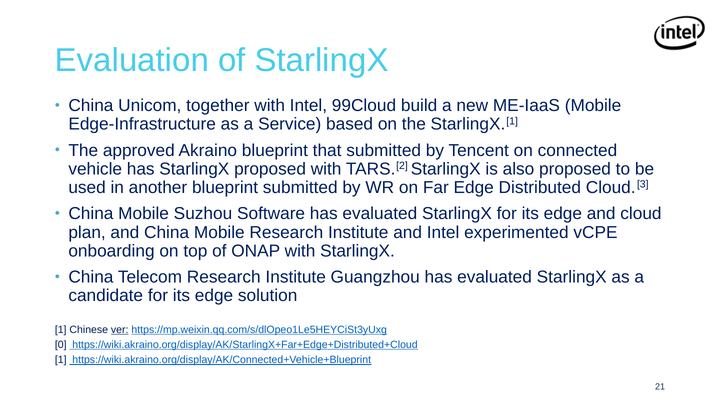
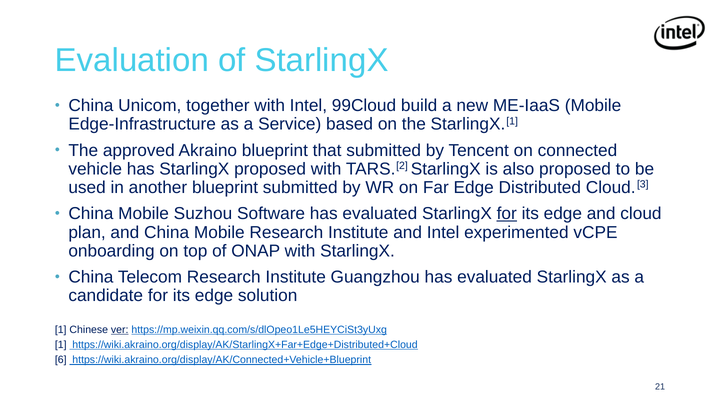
for at (507, 214) underline: none -> present
0 at (61, 345): 0 -> 1
1 at (61, 360): 1 -> 6
